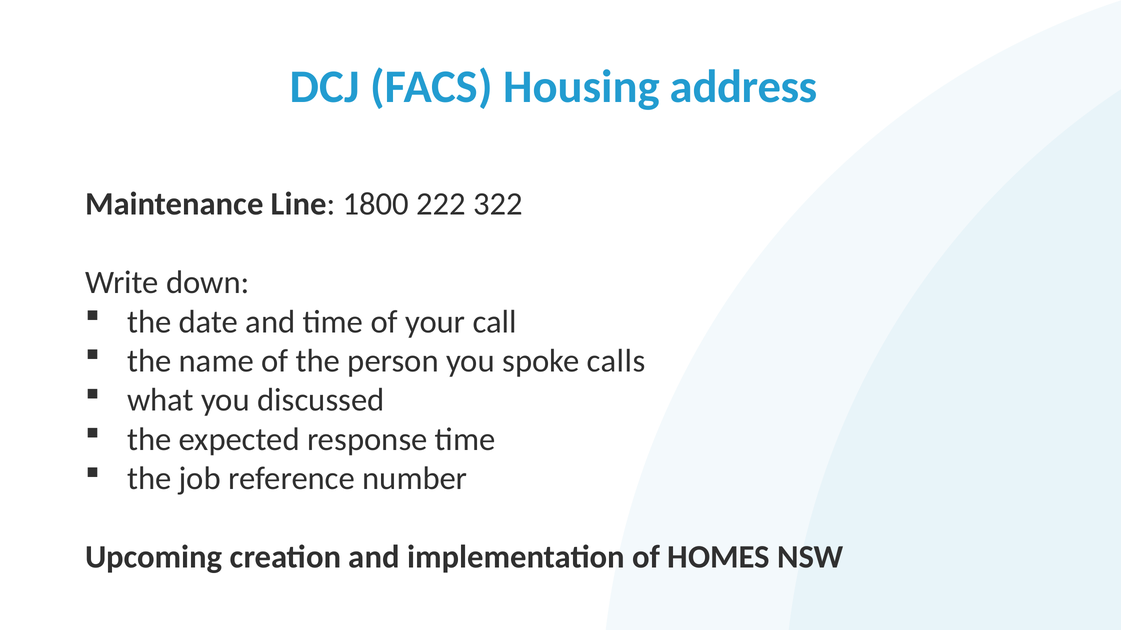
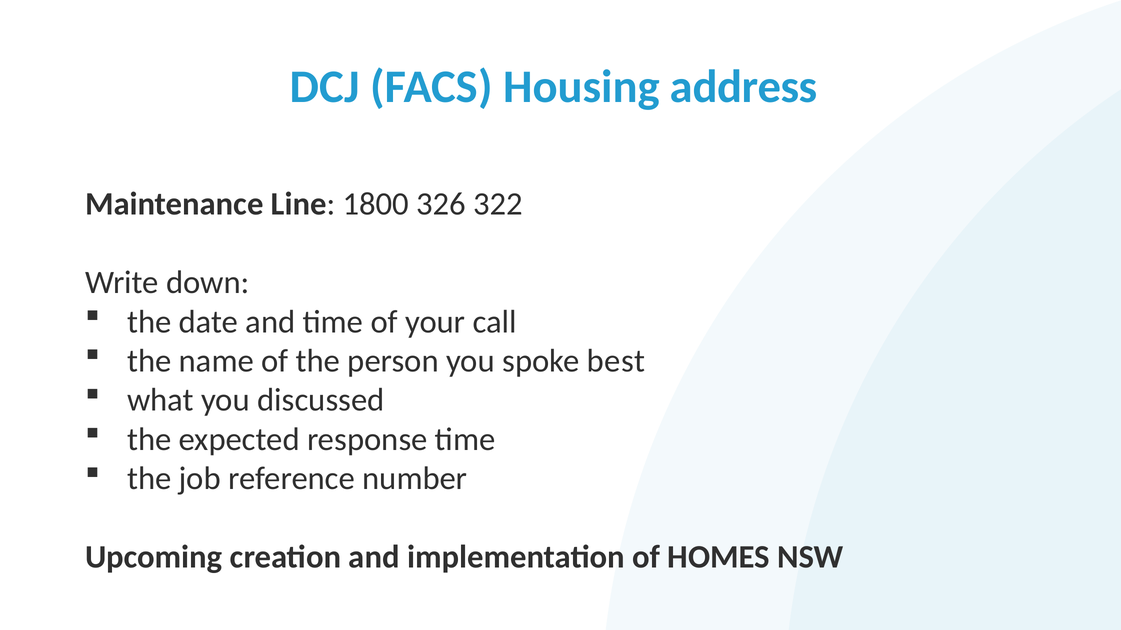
222: 222 -> 326
calls: calls -> best
